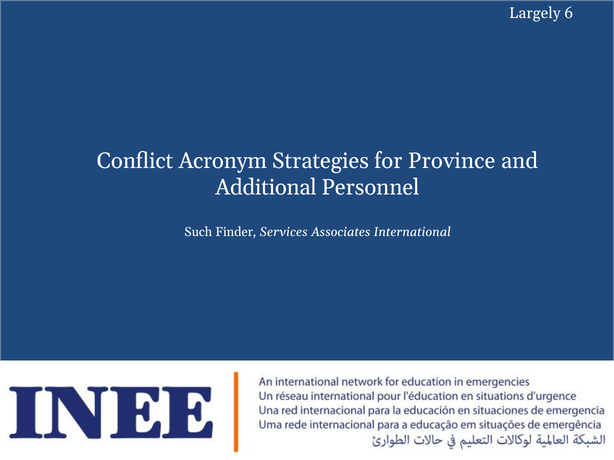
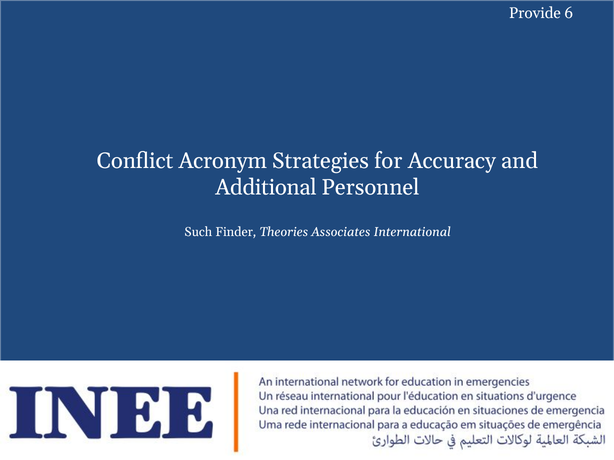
Largely: Largely -> Provide
Province: Province -> Accuracy
Services: Services -> Theories
